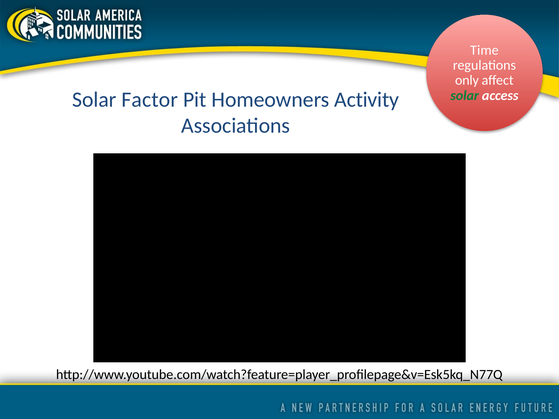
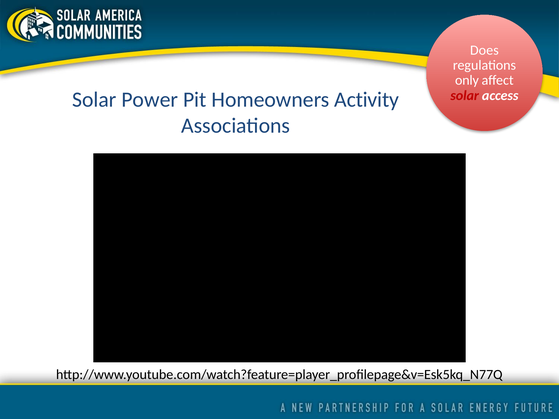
Time: Time -> Does
solar at (465, 96) colour: green -> red
Factor: Factor -> Power
